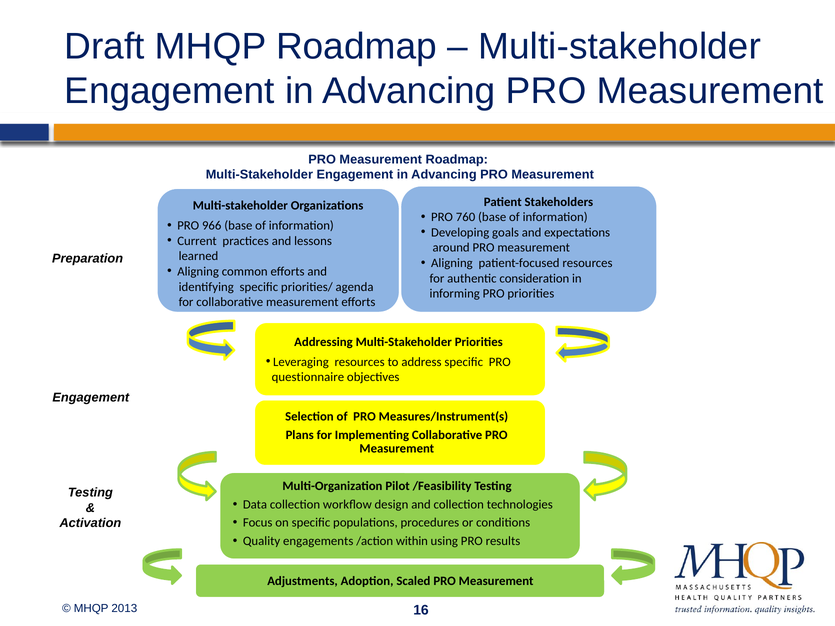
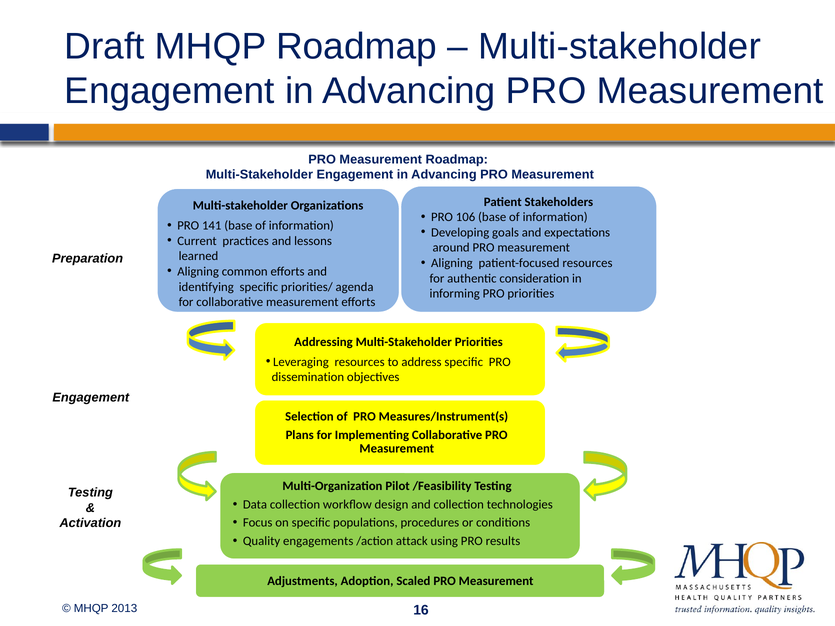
760: 760 -> 106
966: 966 -> 141
questionnaire: questionnaire -> dissemination
within: within -> attack
